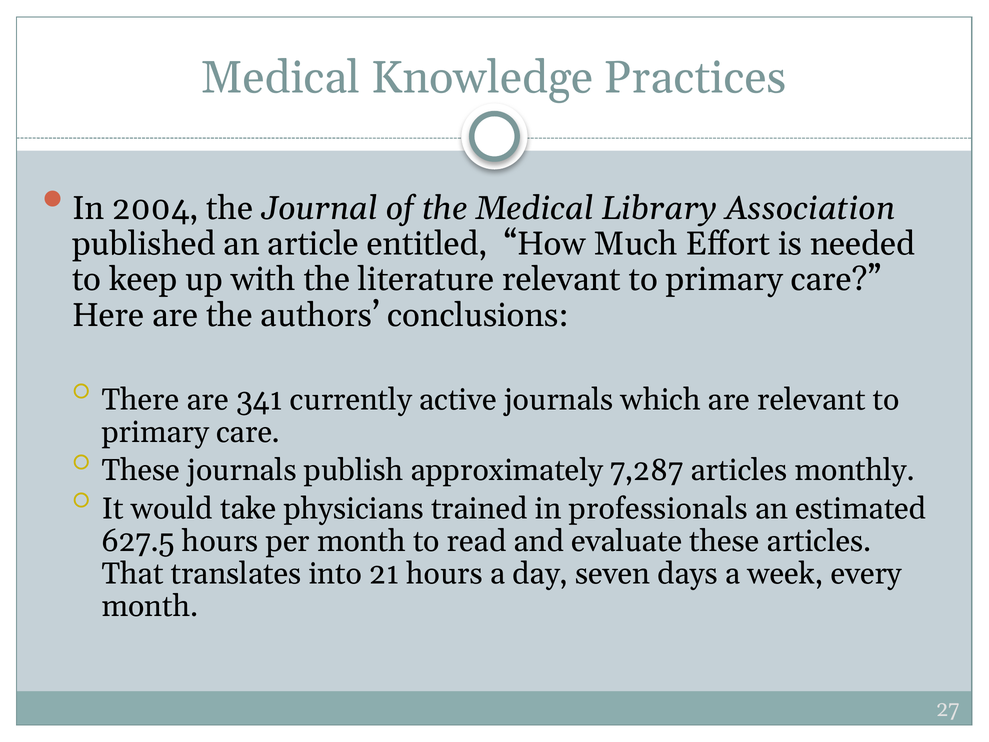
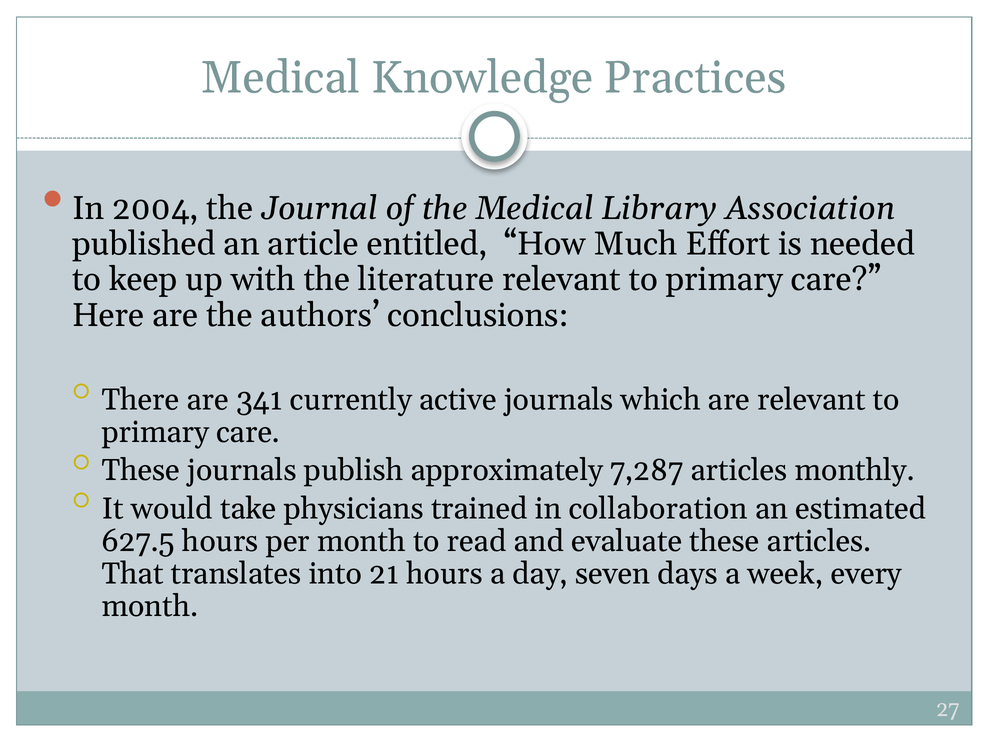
professionals: professionals -> collaboration
